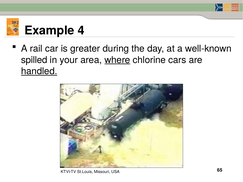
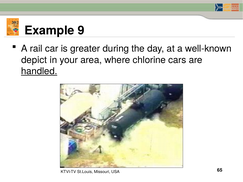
4: 4 -> 9
spilled: spilled -> depict
where underline: present -> none
